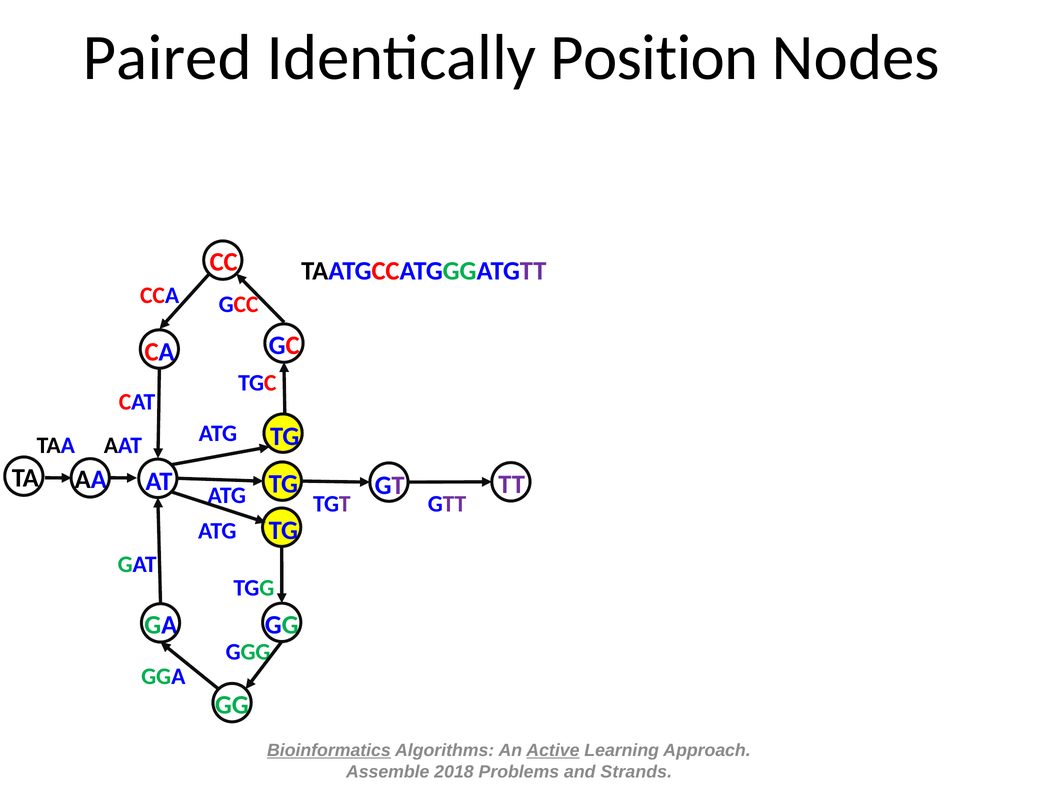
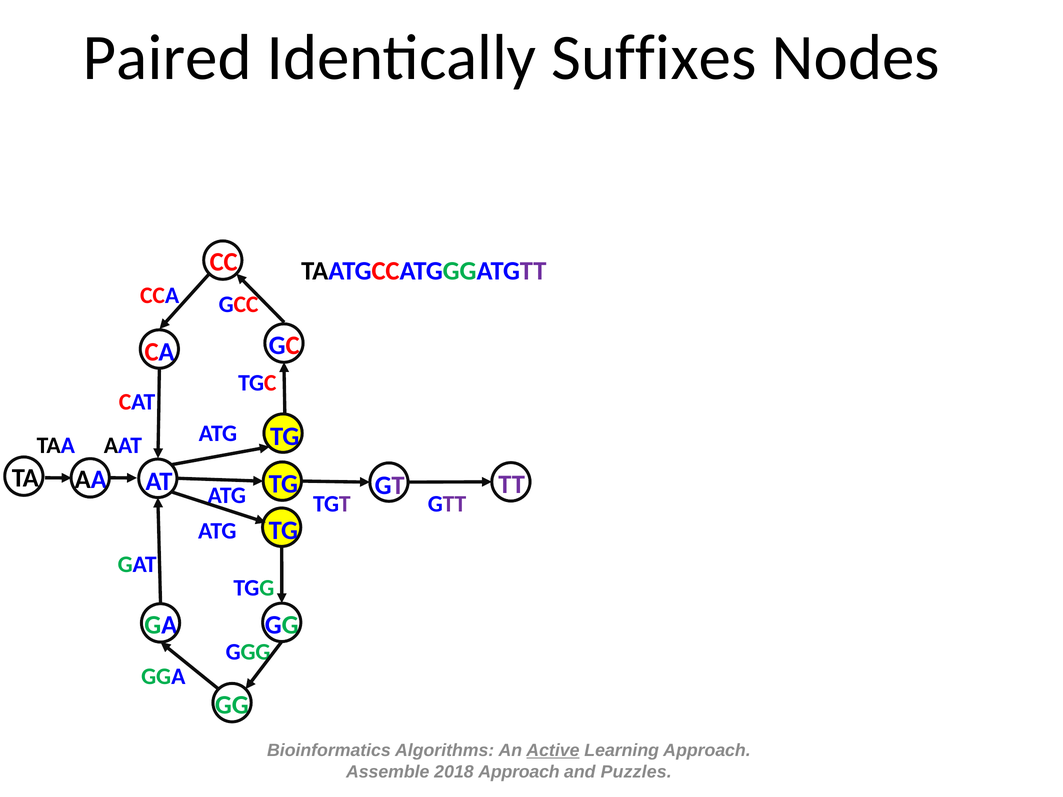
Position: Position -> Suffixes
Bioinformatics underline: present -> none
2018 Problems: Problems -> Approach
Strands: Strands -> Puzzles
